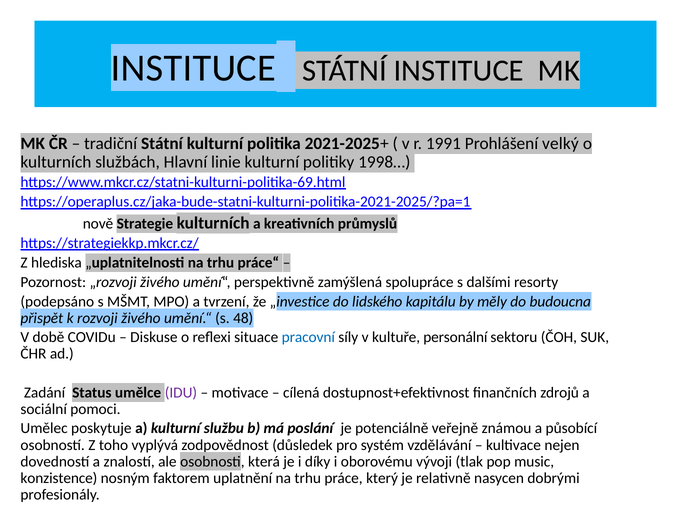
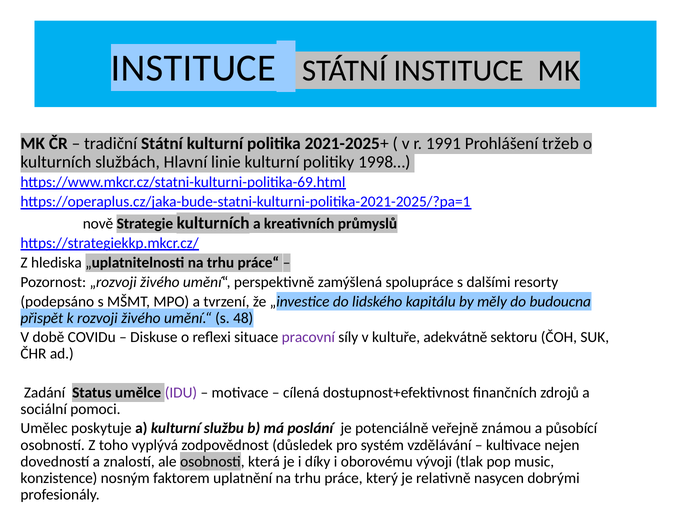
velký: velký -> tržeb
pracovní colour: blue -> purple
personální: personální -> adekvátně
